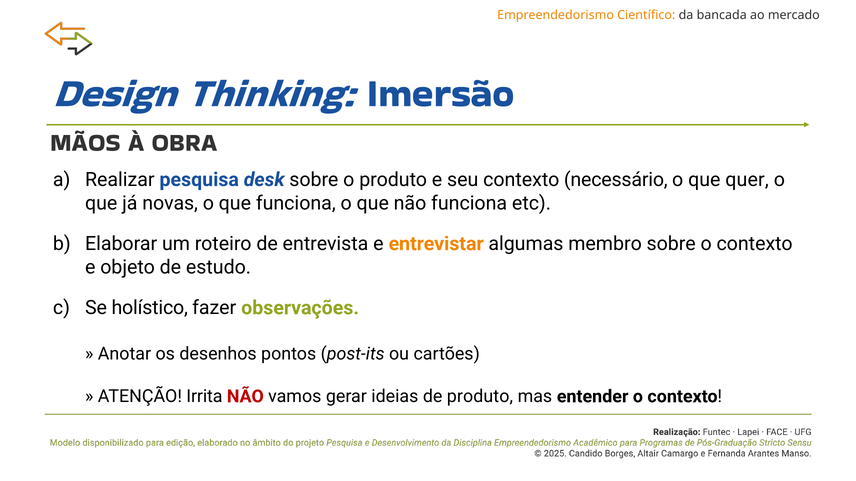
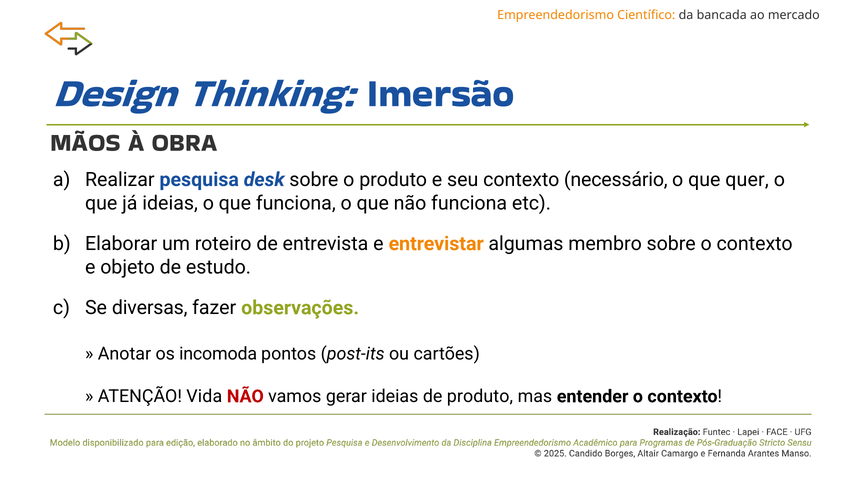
já novas: novas -> ideias
holístico: holístico -> diversas
desenhos: desenhos -> incomoda
Irrita: Irrita -> Vida
